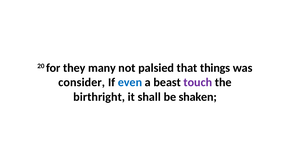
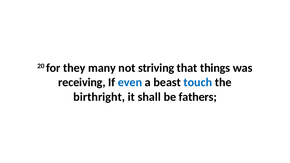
palsied: palsied -> striving
consider: consider -> receiving
touch colour: purple -> blue
shaken: shaken -> fathers
